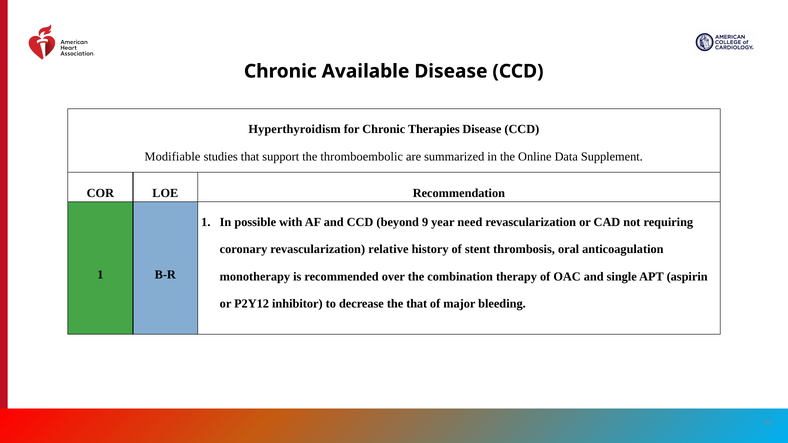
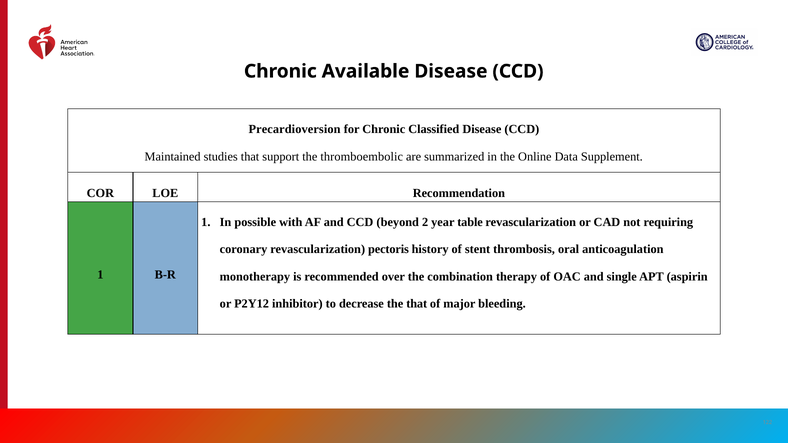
Hyperthyroidism: Hyperthyroidism -> Precardioversion
Therapies: Therapies -> Classified
Modifiable: Modifiable -> Maintained
9: 9 -> 2
need: need -> table
relative: relative -> pectoris
